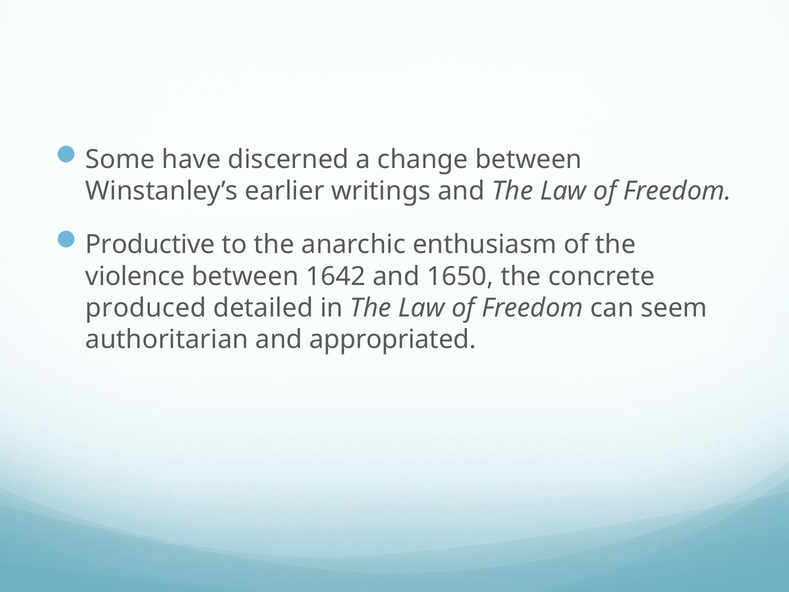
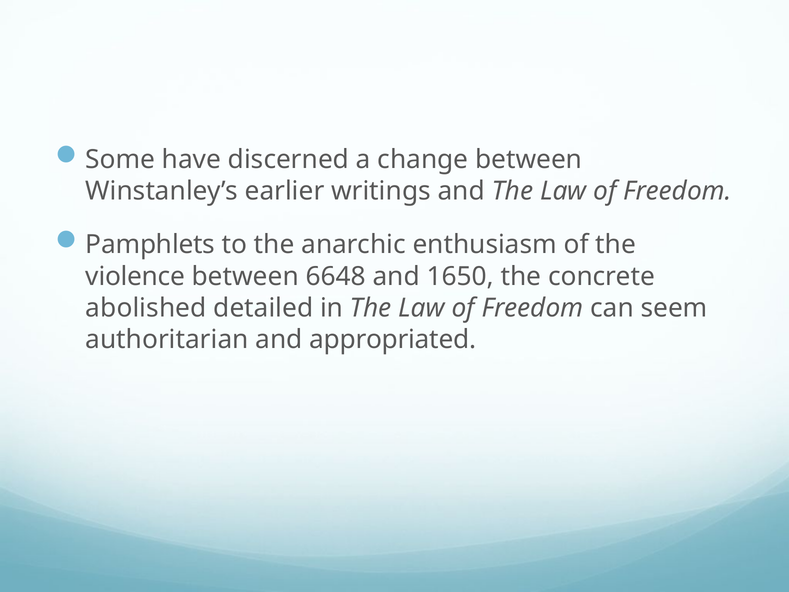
Productive: Productive -> Pamphlets
1642: 1642 -> 6648
produced: produced -> abolished
